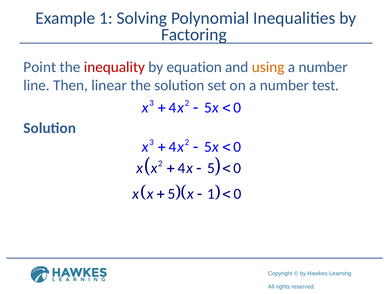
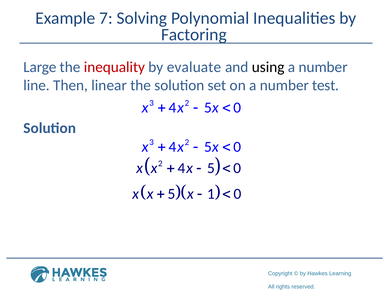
Example 1: 1 -> 7
Point: Point -> Large
equation: equation -> evaluate
using colour: orange -> black
